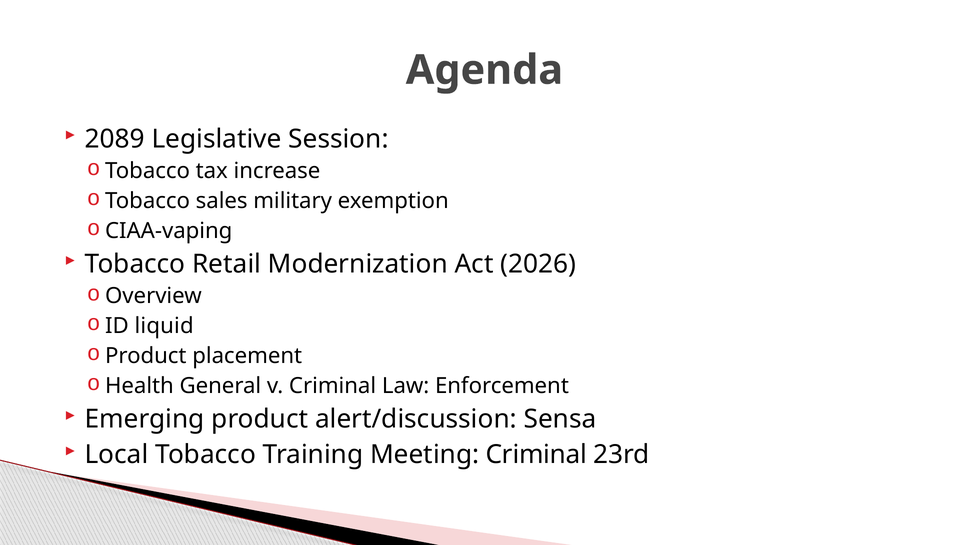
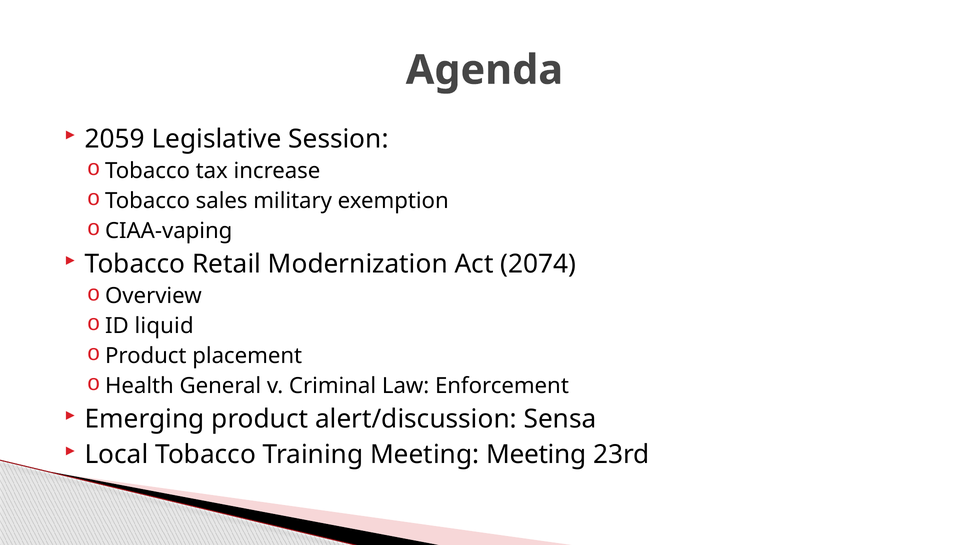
2089: 2089 -> 2059
2026: 2026 -> 2074
Meeting Criminal: Criminal -> Meeting
